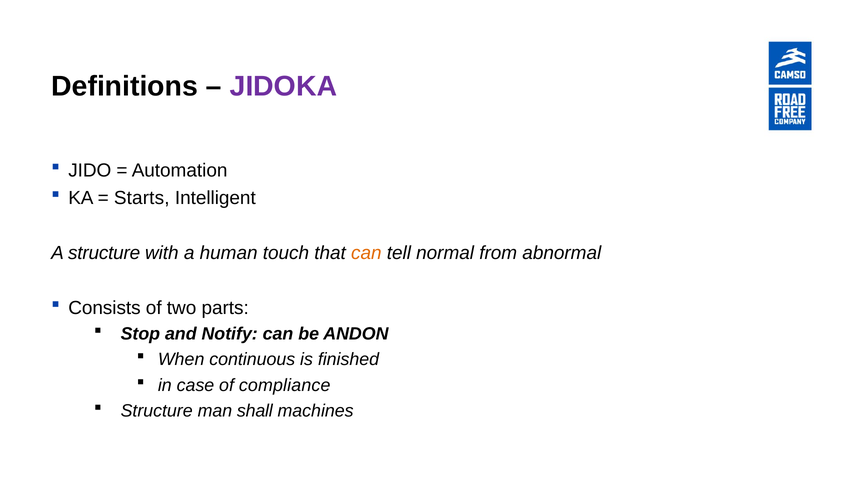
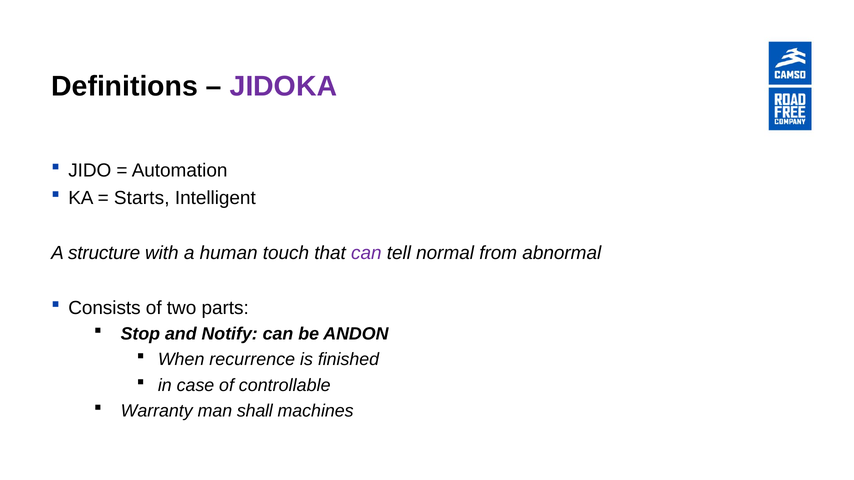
can at (366, 253) colour: orange -> purple
continuous: continuous -> recurrence
compliance: compliance -> controllable
Structure at (157, 411): Structure -> Warranty
